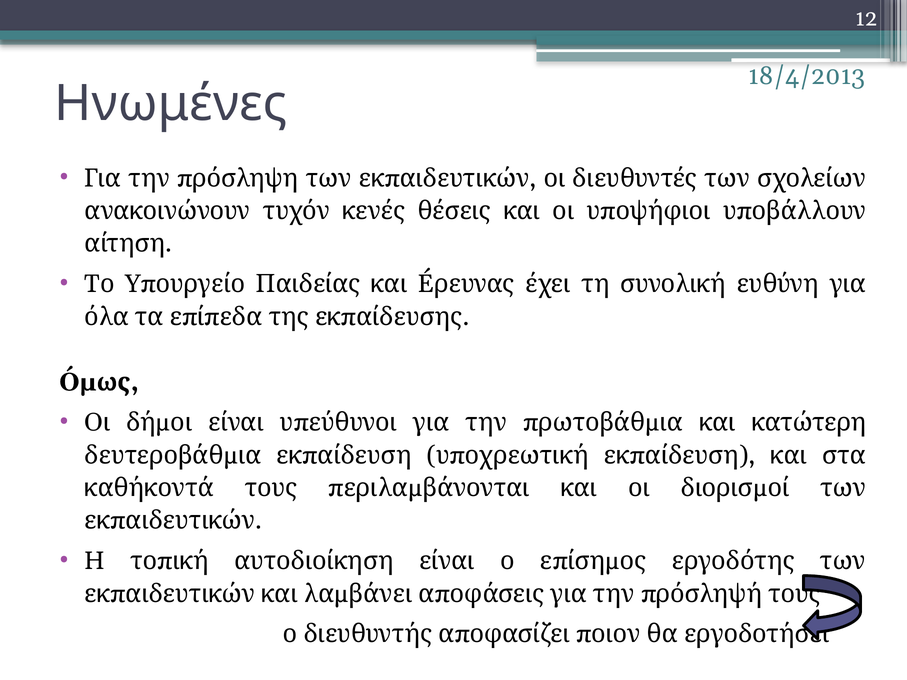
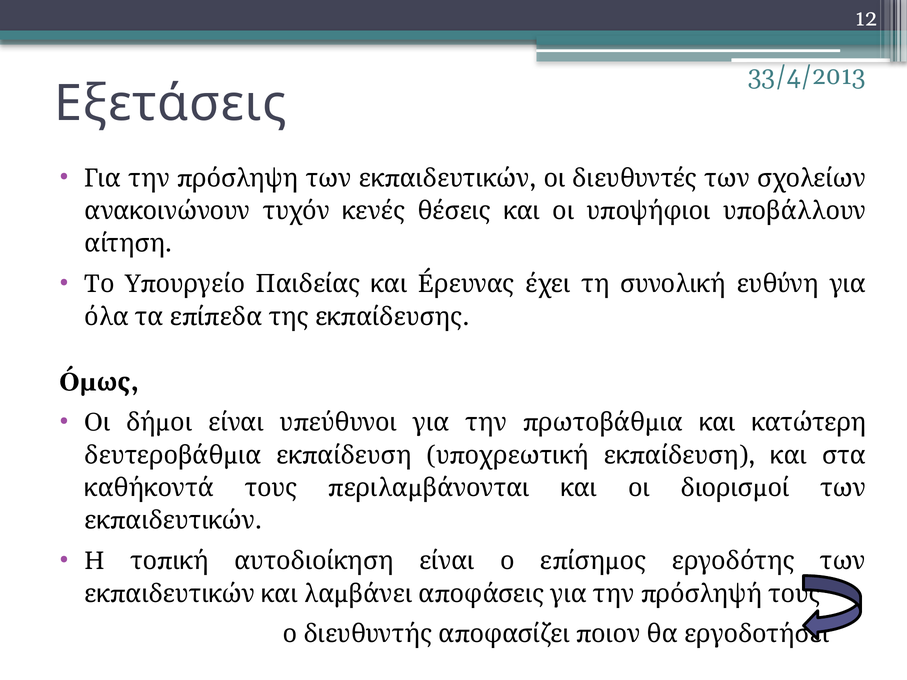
18/4/2013: 18/4/2013 -> 33/4/2013
Ηνωμένες: Ηνωμένες -> Εξετάσεις
